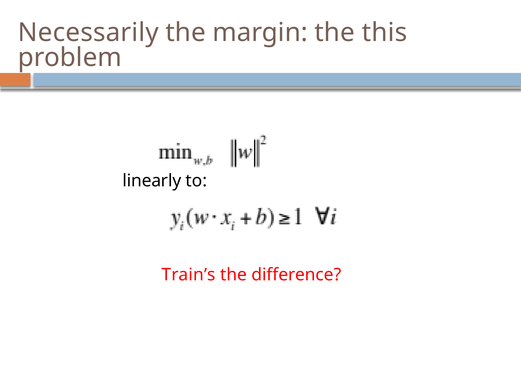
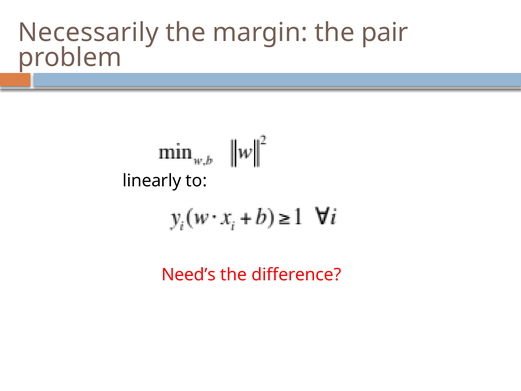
this: this -> pair
Train’s: Train’s -> Need’s
